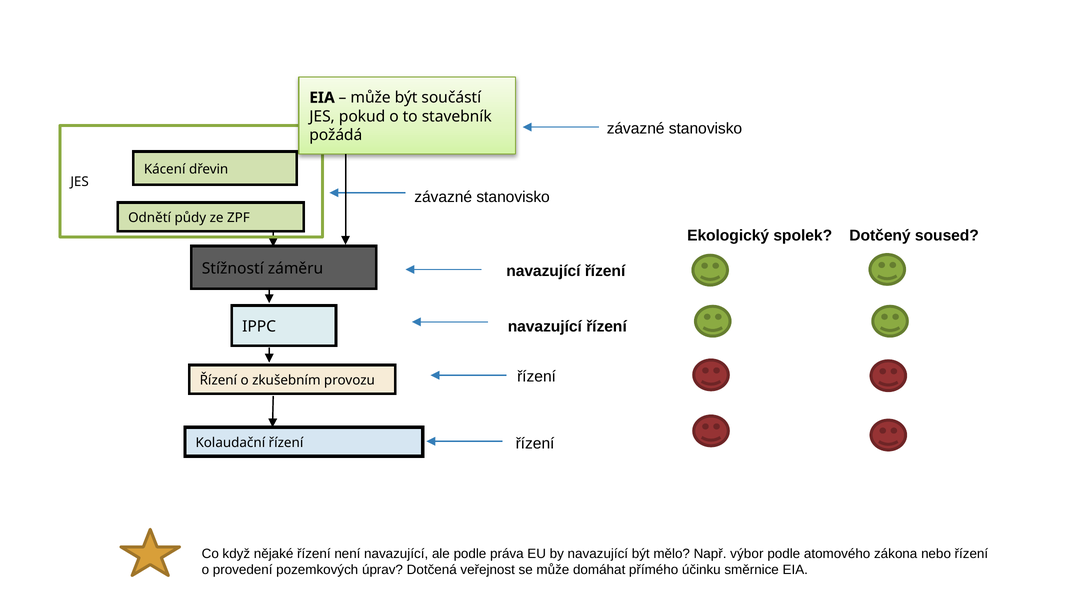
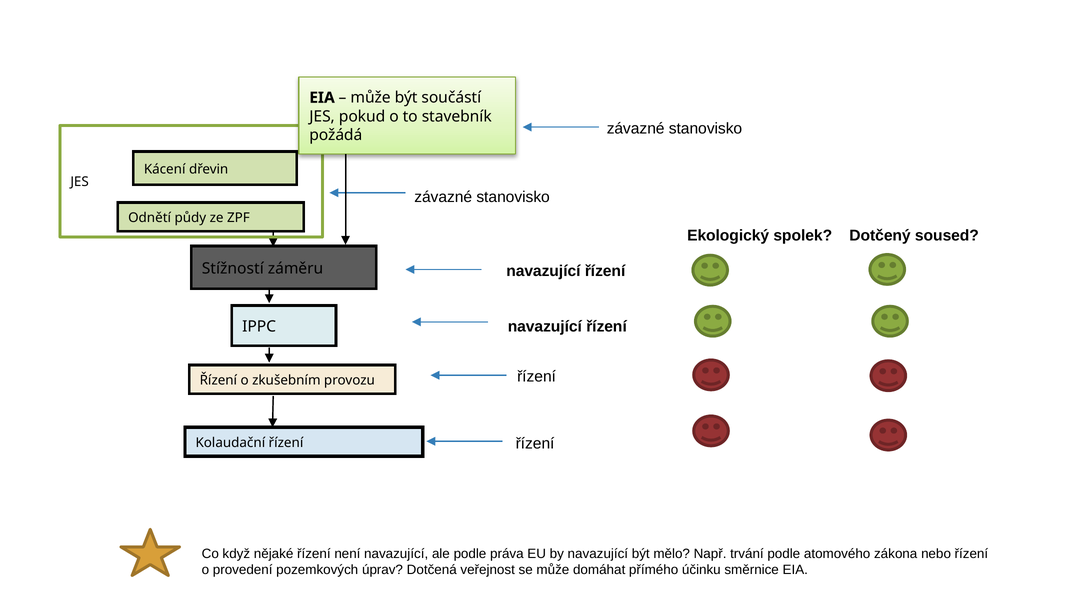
výbor: výbor -> trvání
